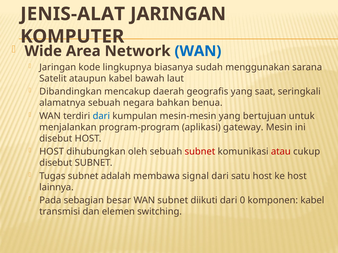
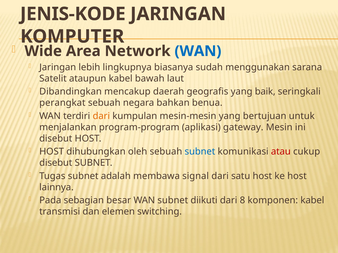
JENIS-ALAT: JENIS-ALAT -> JENIS-KODE
kode: kode -> lebih
saat: saat -> baik
alamatnya: alamatnya -> perangkat
dari at (101, 116) colour: blue -> orange
subnet at (200, 152) colour: red -> blue
0: 0 -> 8
